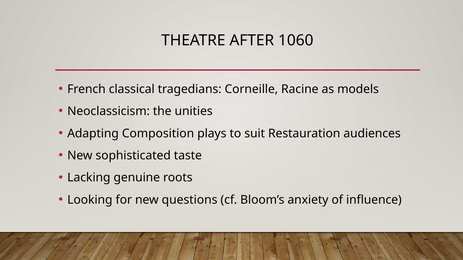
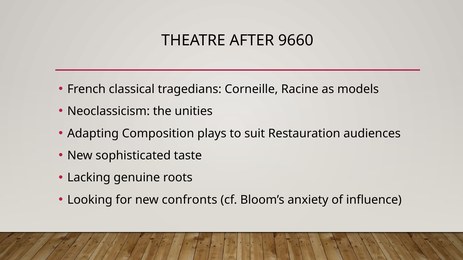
1060: 1060 -> 9660
questions: questions -> confronts
